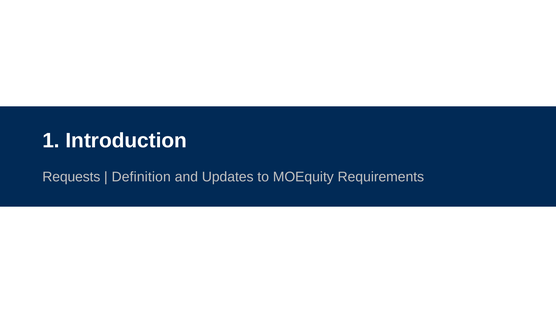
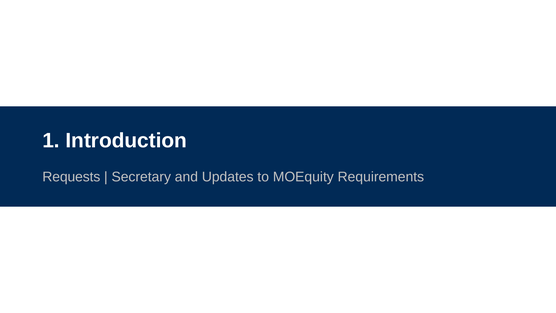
Definition: Definition -> Secretary
